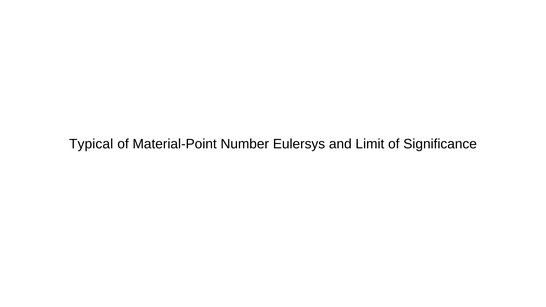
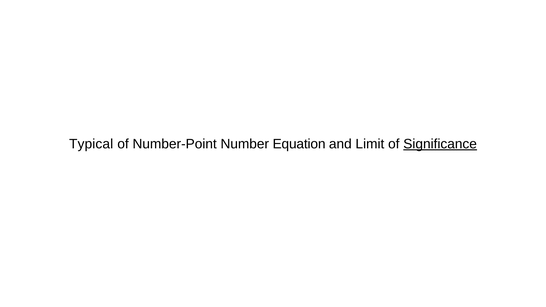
Material-Point: Material-Point -> Number-Point
Eulersys: Eulersys -> Equation
Significance underline: none -> present
